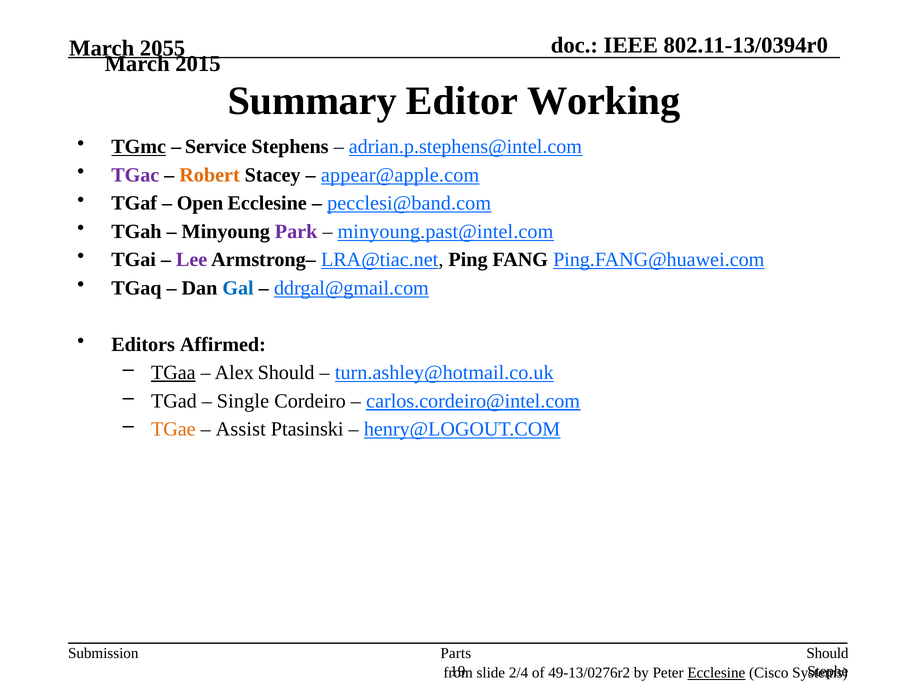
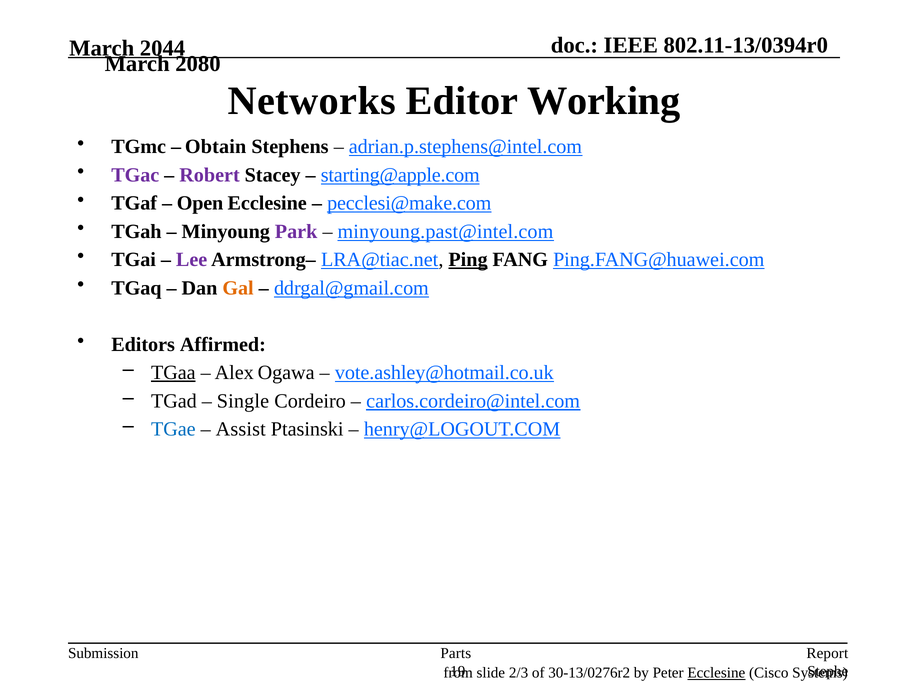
2055: 2055 -> 2044
2015: 2015 -> 2080
Summary: Summary -> Networks
TGmc underline: present -> none
Service: Service -> Obtain
Robert colour: orange -> purple
appear@apple.com: appear@apple.com -> starting@apple.com
pecclesi@band.com: pecclesi@band.com -> pecclesi@make.com
Ping underline: none -> present
Gal colour: blue -> orange
Alex Should: Should -> Ogawa
turn.ashley@hotmail.co.uk: turn.ashley@hotmail.co.uk -> vote.ashley@hotmail.co.uk
TGae colour: orange -> blue
Should at (827, 653): Should -> Report
2/4: 2/4 -> 2/3
49-13/0276r2: 49-13/0276r2 -> 30-13/0276r2
